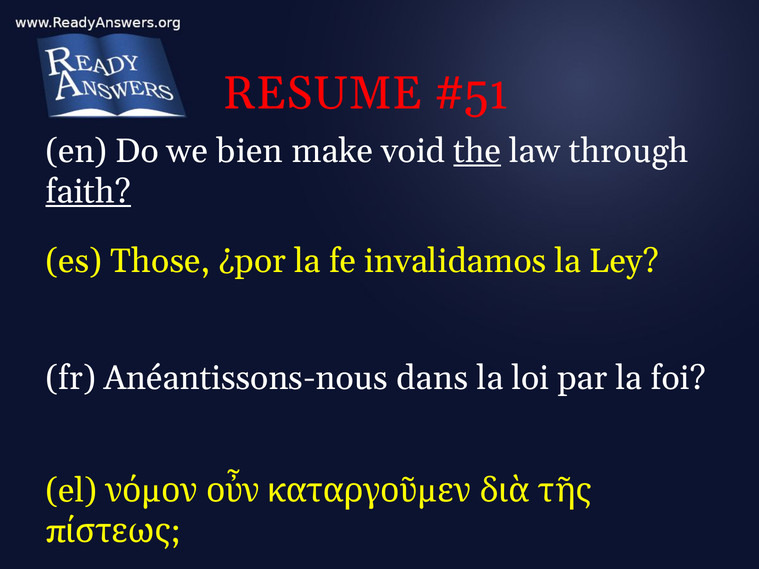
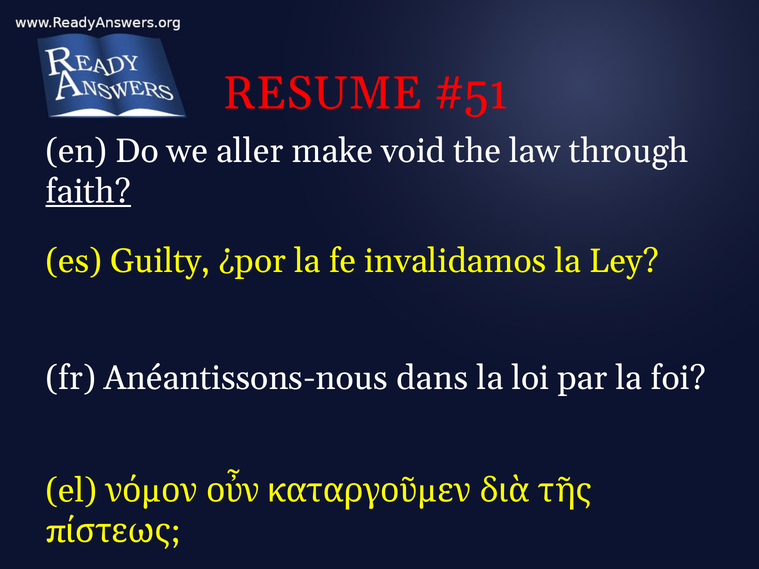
bien: bien -> aller
the underline: present -> none
Those: Those -> Guilty
